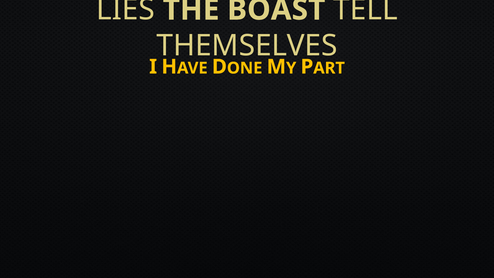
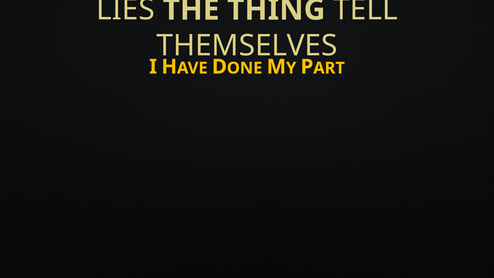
BOAST: BOAST -> THING
